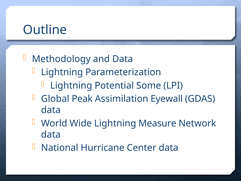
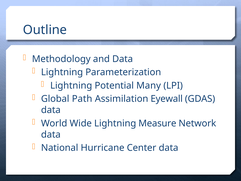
Some: Some -> Many
Peak: Peak -> Path
